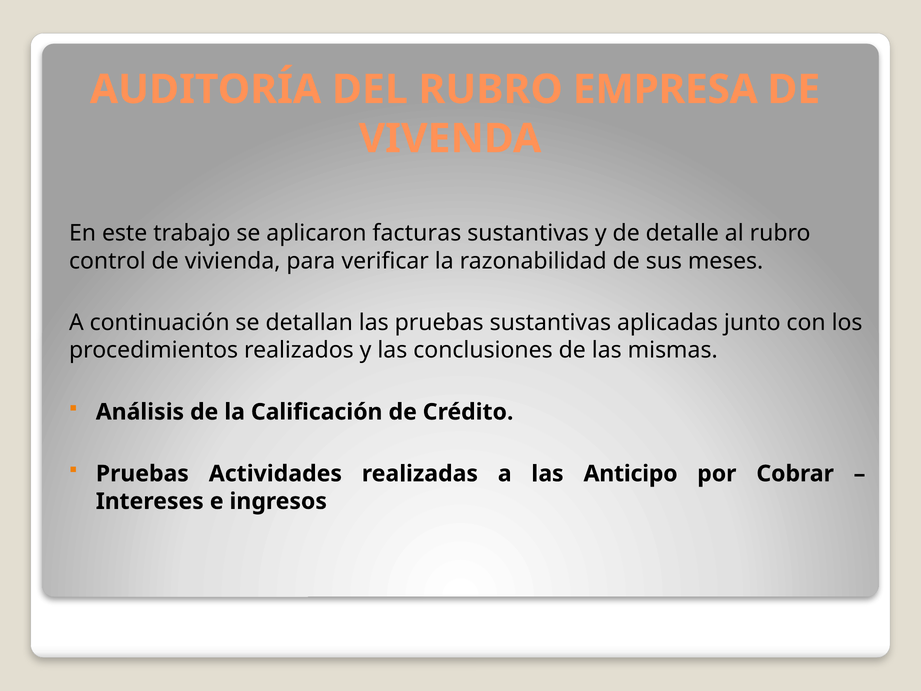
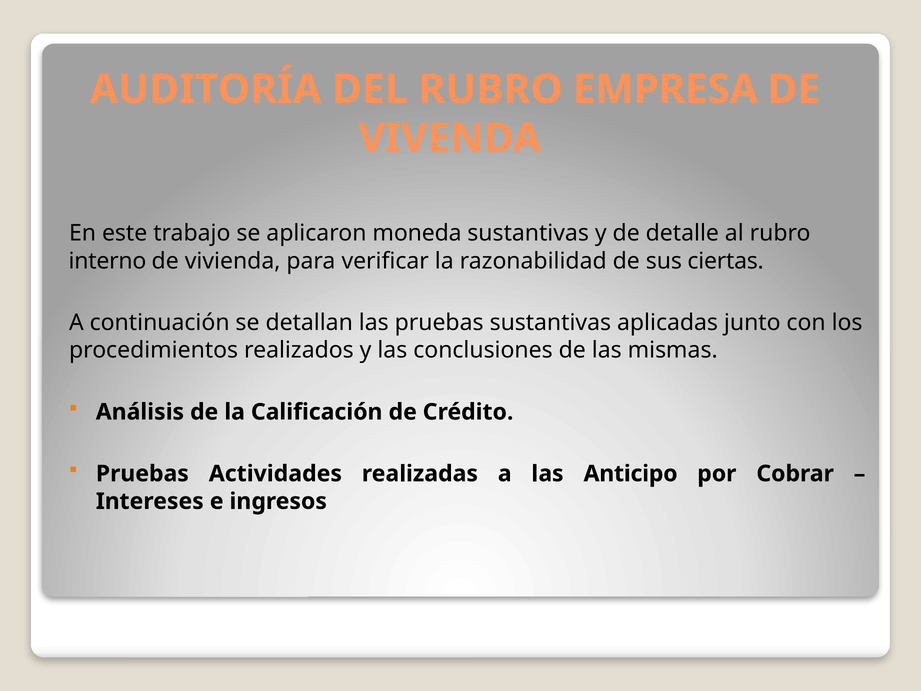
facturas: facturas -> moneda
control: control -> interno
meses: meses -> ciertas
